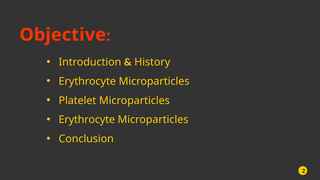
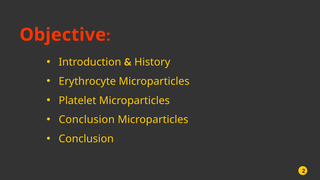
Erythrocyte at (87, 120): Erythrocyte -> Conclusion
